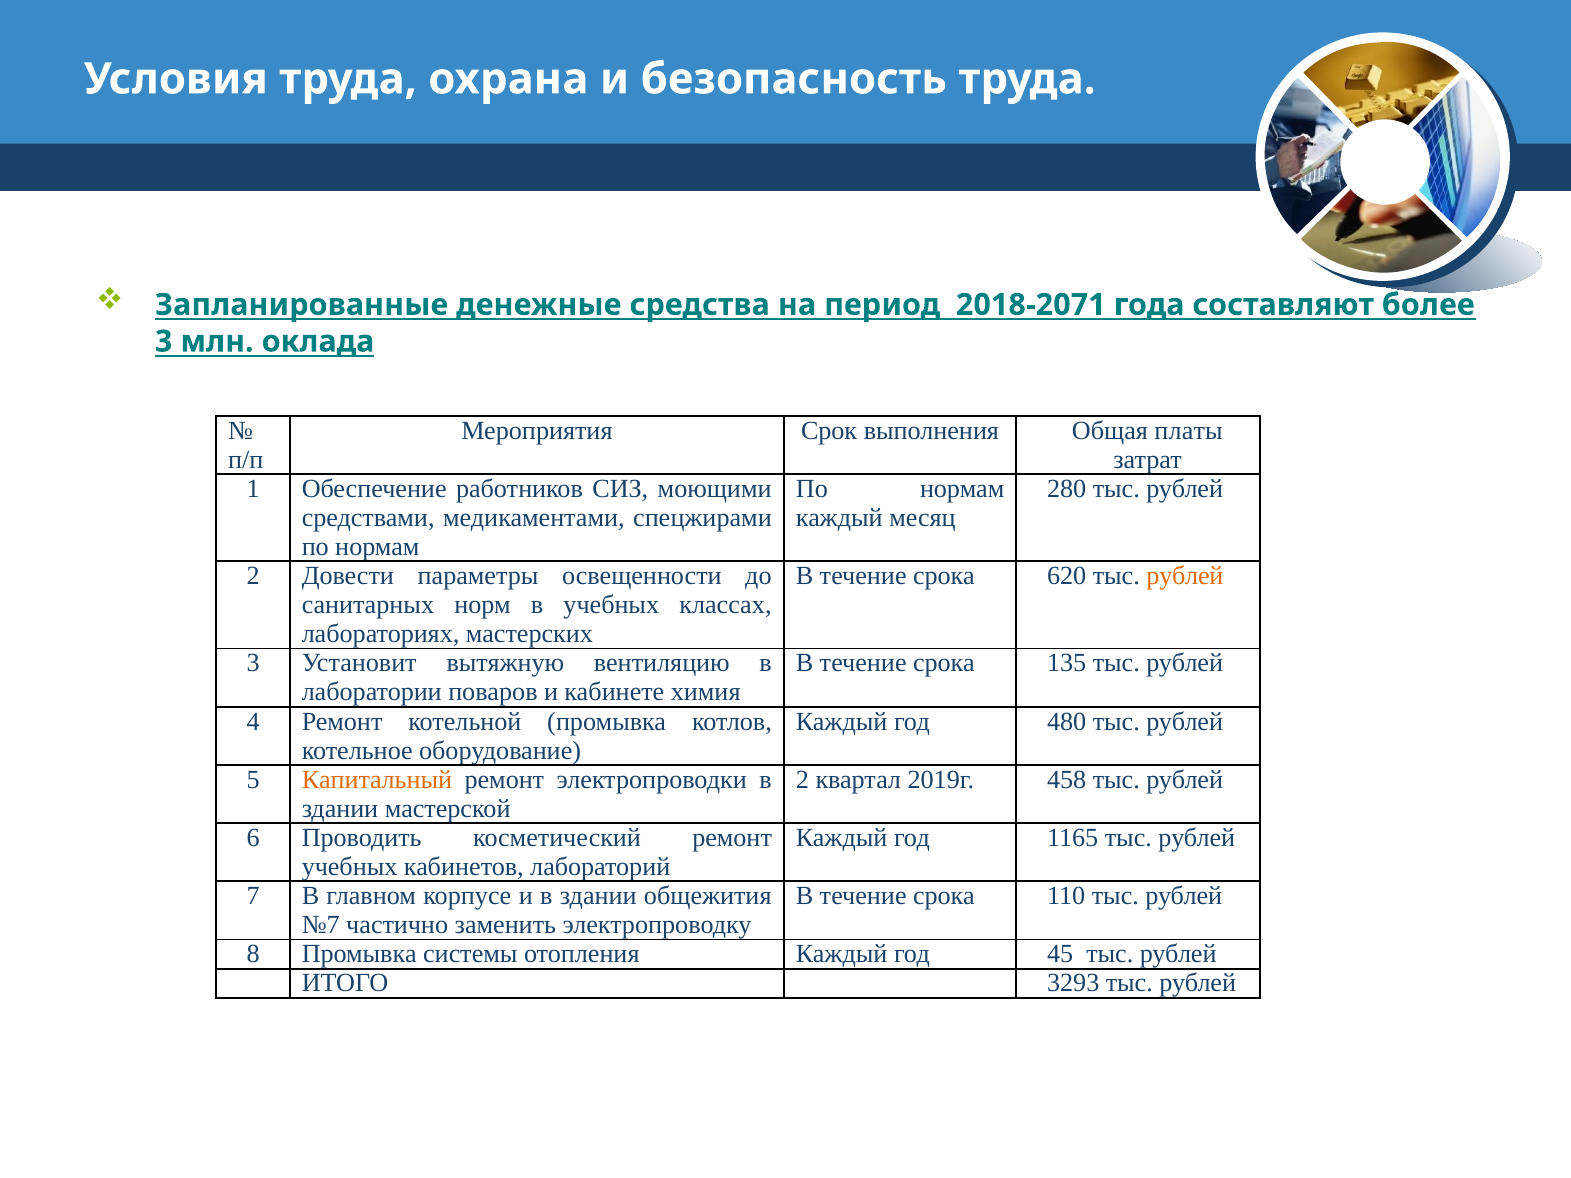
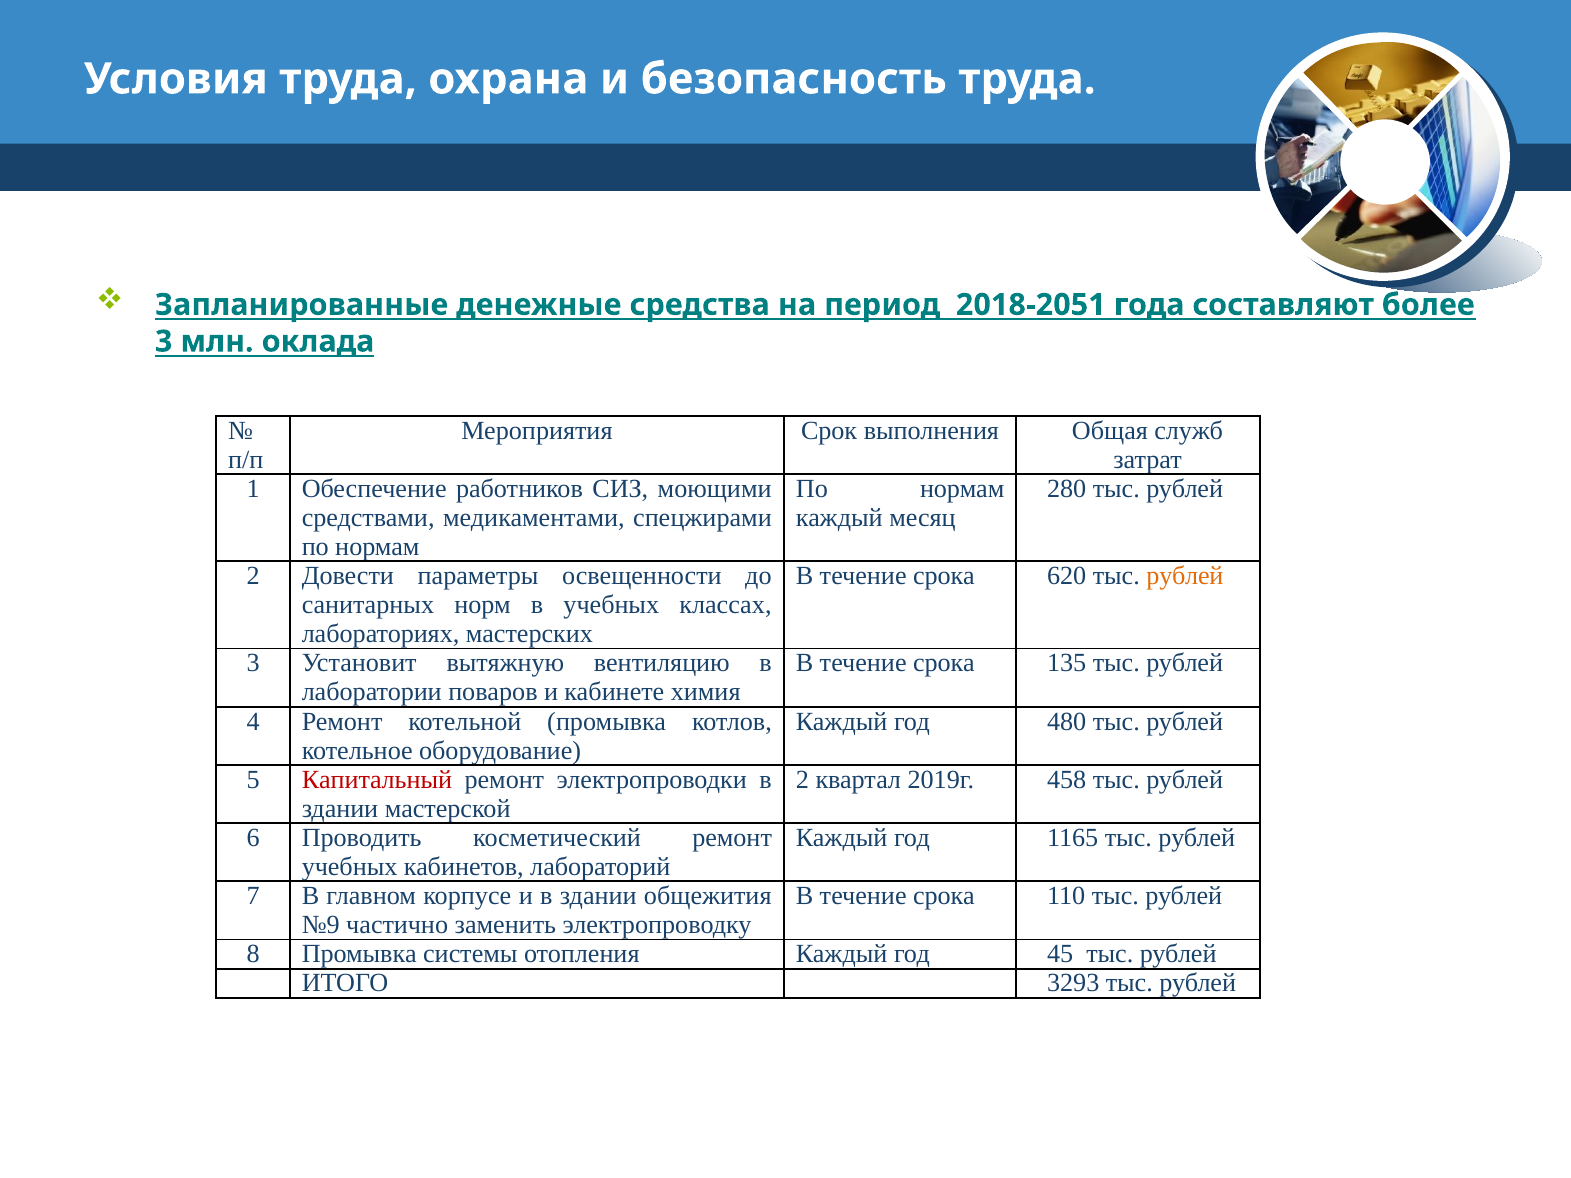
2018-2071: 2018-2071 -> 2018-2051
платы: платы -> служб
Капитальный colour: orange -> red
№7: №7 -> №9
